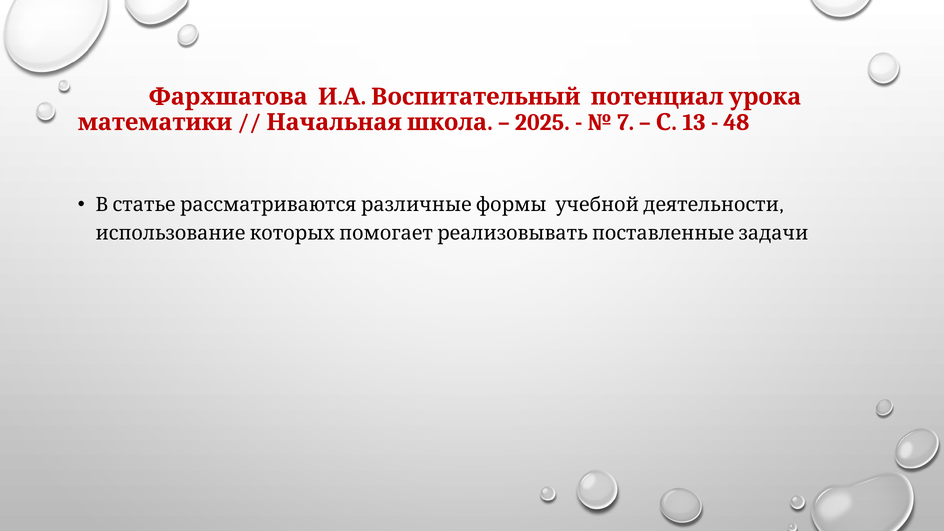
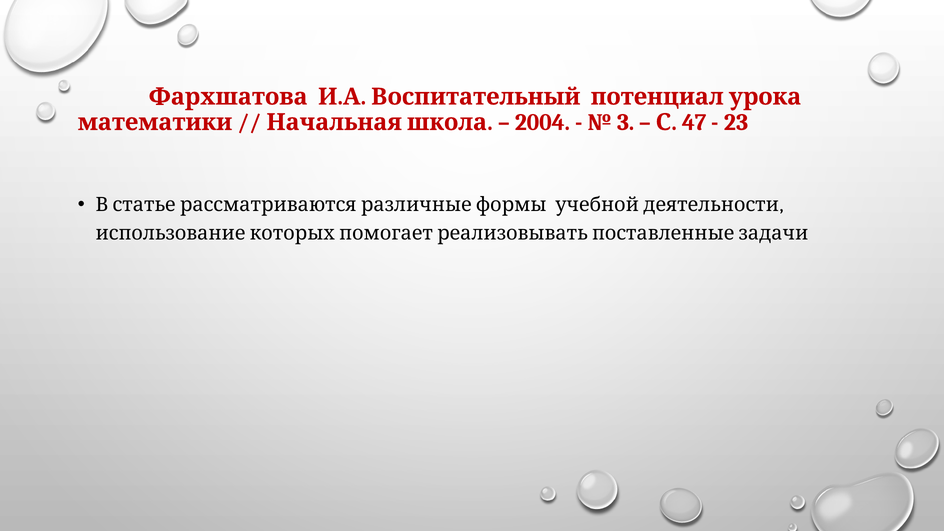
2025: 2025 -> 2004
7: 7 -> 3
13: 13 -> 47
48: 48 -> 23
